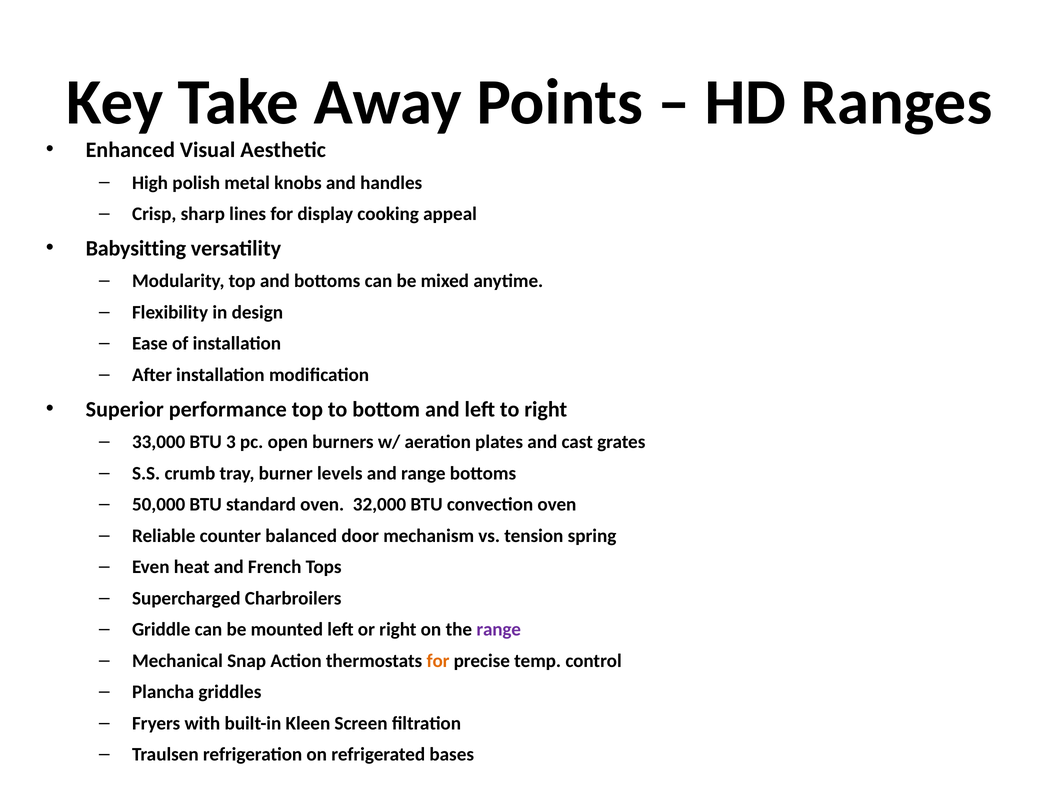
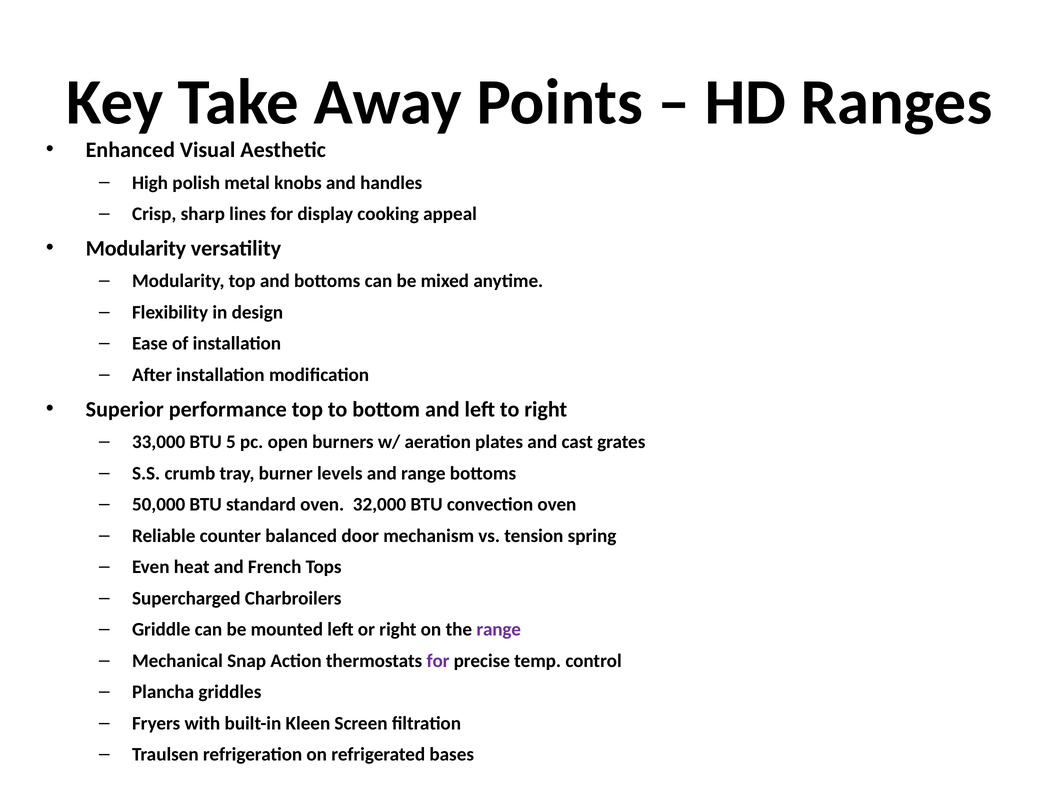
Babysitting at (136, 248): Babysitting -> Modularity
3: 3 -> 5
for at (438, 661) colour: orange -> purple
